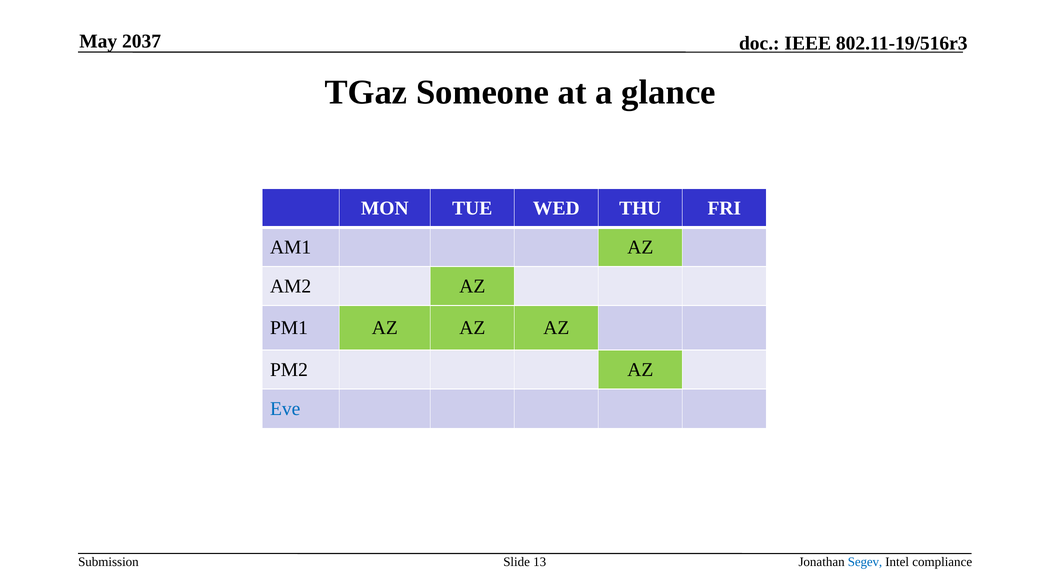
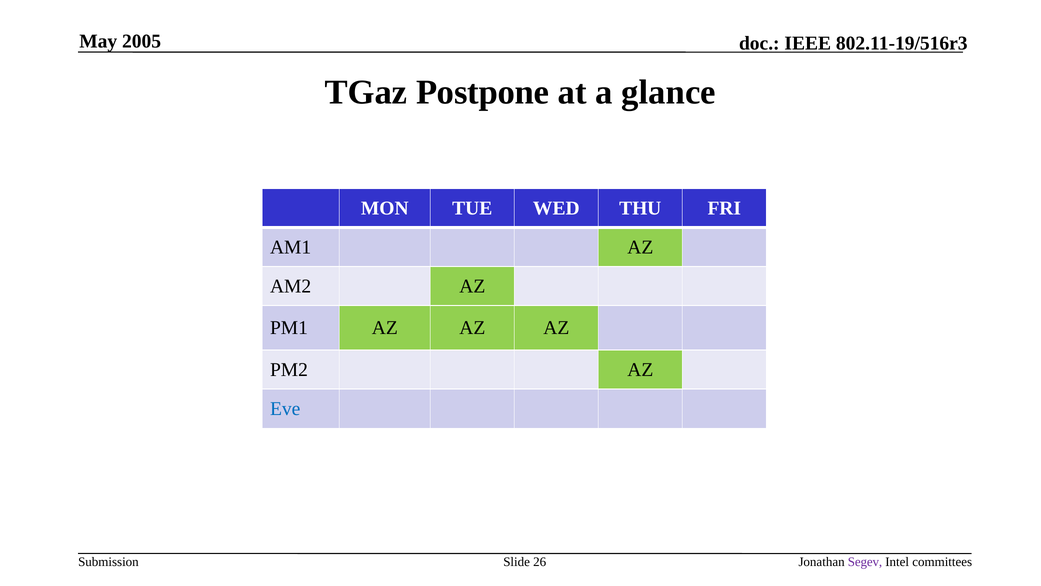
2037: 2037 -> 2005
Someone: Someone -> Postpone
13: 13 -> 26
Segev colour: blue -> purple
compliance: compliance -> committees
